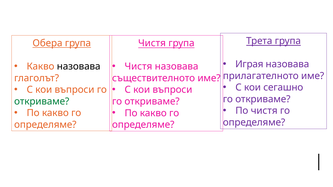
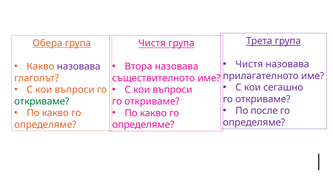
Играя at (249, 64): Играя -> Чистя
назовава at (79, 67) colour: black -> purple
Чистя at (138, 67): Чистя -> Втора
По чистя: чистя -> после
